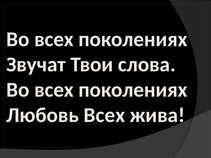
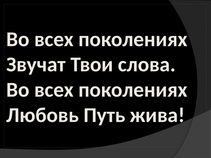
Любовь Всех: Всех -> Путь
